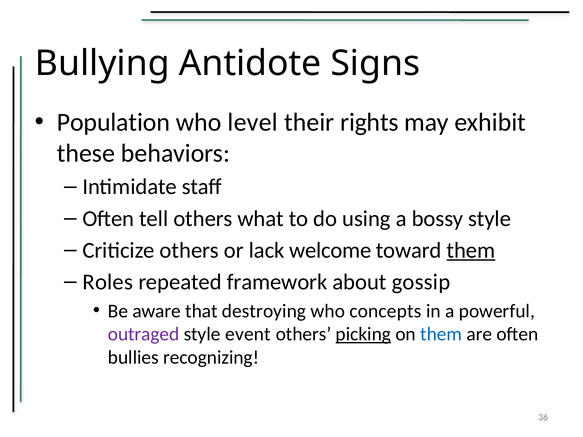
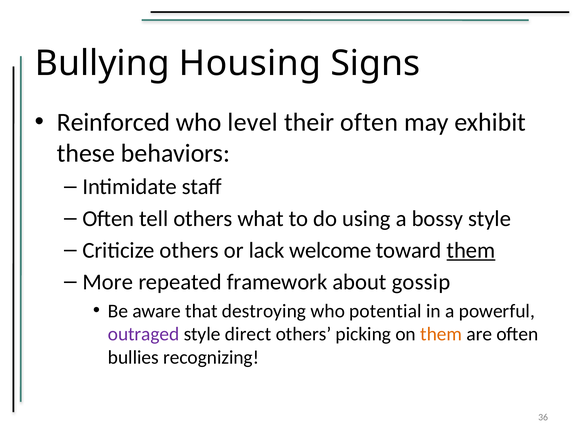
Antidote: Antidote -> Housing
Population: Population -> Reinforced
their rights: rights -> often
Roles: Roles -> More
concepts: concepts -> potential
event: event -> direct
picking underline: present -> none
them at (441, 334) colour: blue -> orange
